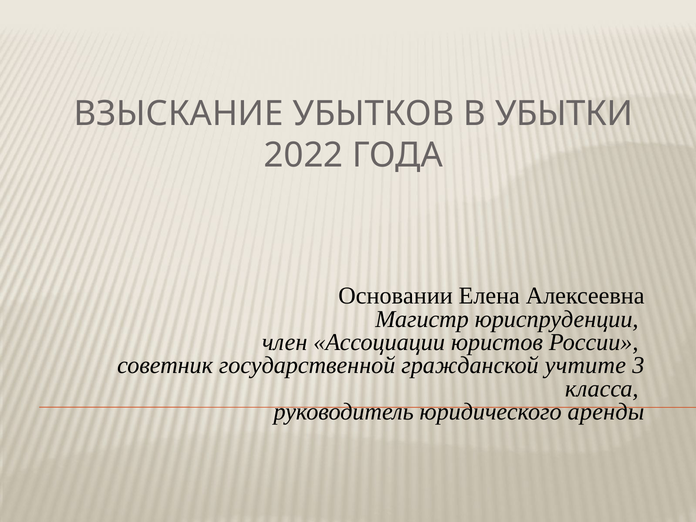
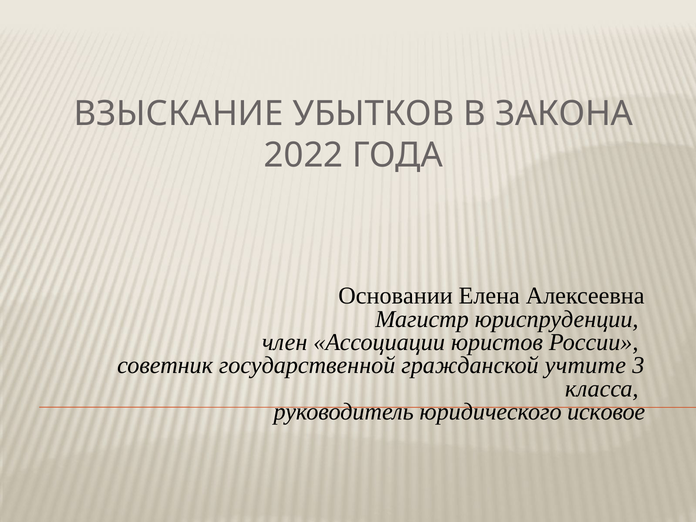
УБЫТКИ: УБЫТКИ -> ЗАКОНА
аренды: аренды -> исковое
